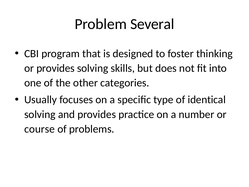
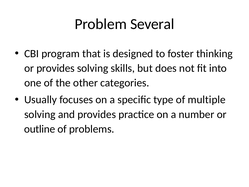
identical: identical -> multiple
course: course -> outline
